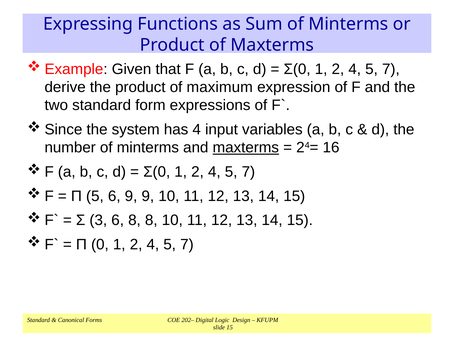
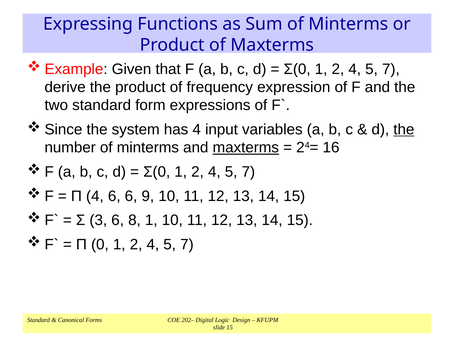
maximum: maximum -> frequency
the at (404, 130) underline: none -> present
Π 5: 5 -> 4
6 9: 9 -> 6
8 8: 8 -> 1
